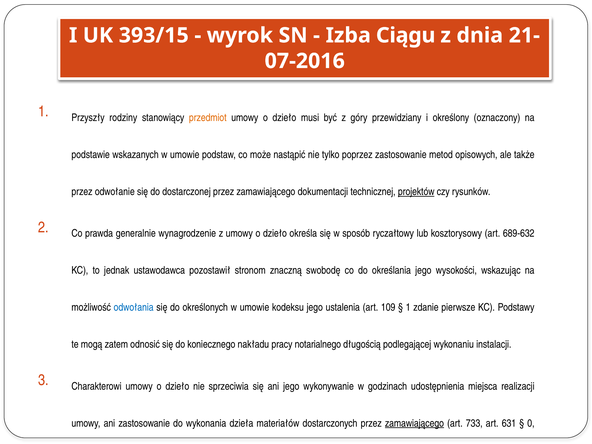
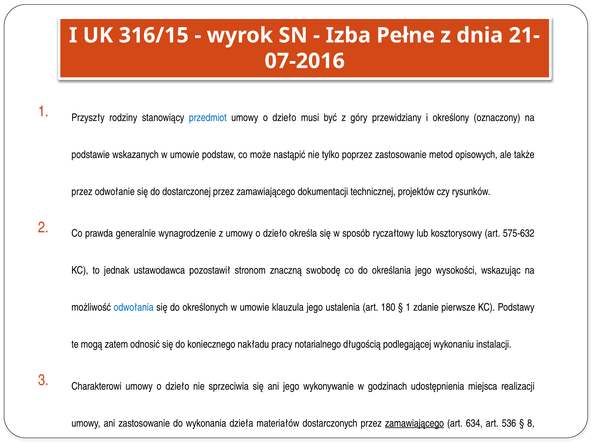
393/15: 393/15 -> 316/15
Ciągu: Ciągu -> Pełne
przedmiot colour: orange -> blue
projektów underline: present -> none
689-632: 689-632 -> 575-632
kodeksu: kodeksu -> klauzula
109: 109 -> 180
733: 733 -> 634
631: 631 -> 536
0: 0 -> 8
